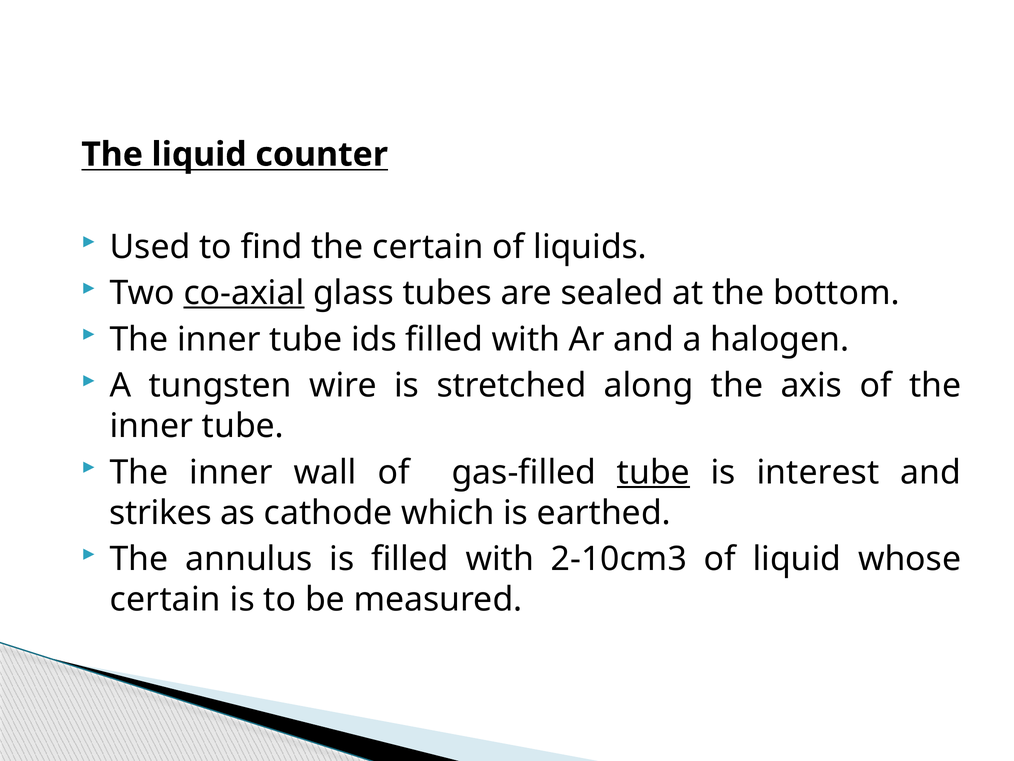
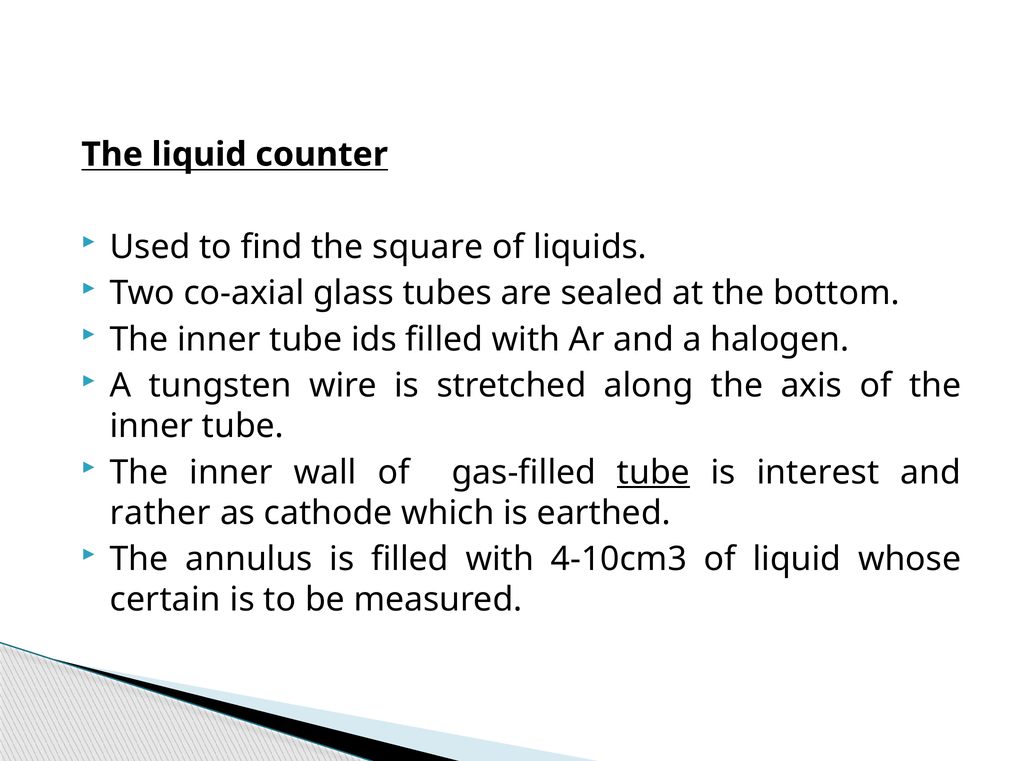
the certain: certain -> square
co-axial underline: present -> none
strikes: strikes -> rather
2-10cm3: 2-10cm3 -> 4-10cm3
